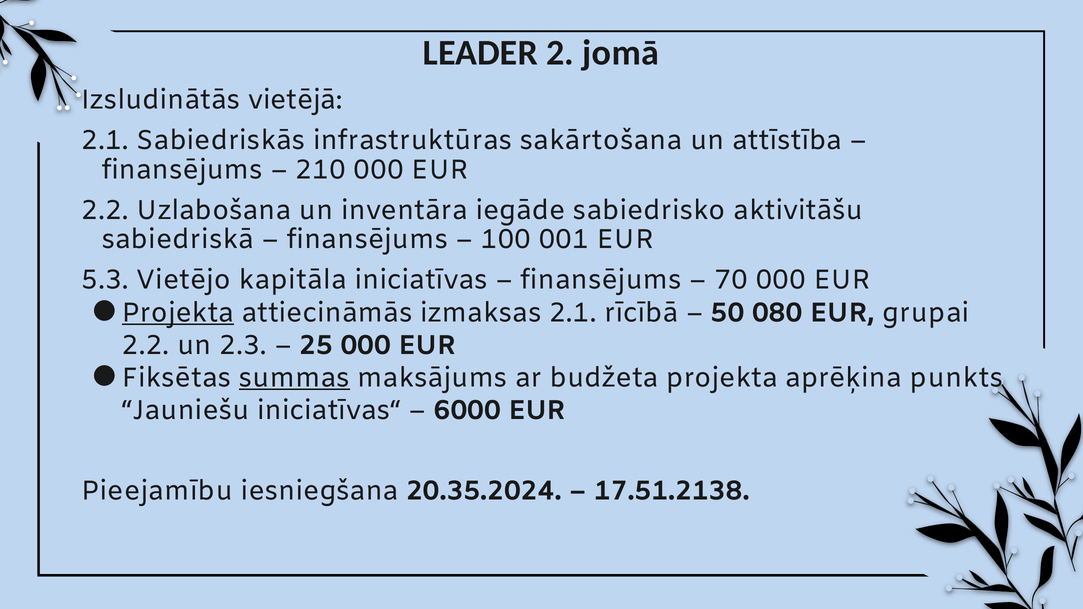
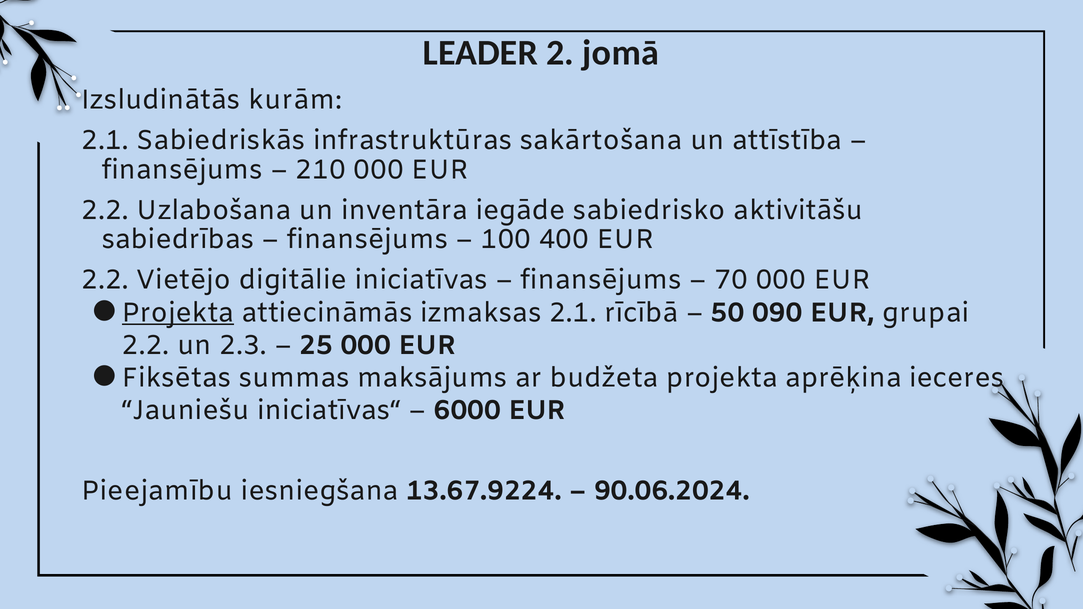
vietējā: vietējā -> kurām
sabiedriskā: sabiedriskā -> sabiedrības
001: 001 -> 400
5.3 at (105, 280): 5.3 -> 2.2
kapitāla: kapitāla -> digitālie
080: 080 -> 090
summas underline: present -> none
punkts: punkts -> ieceres
20.35.2024: 20.35.2024 -> 13.67.9224
17.51.2138: 17.51.2138 -> 90.06.2024
